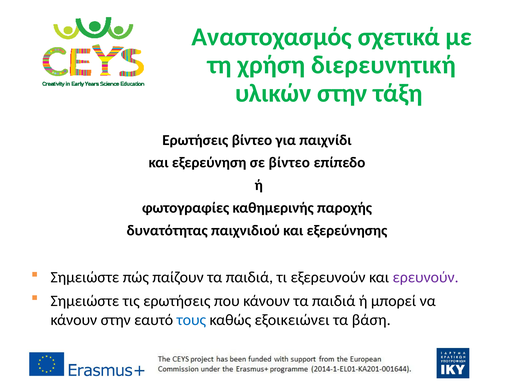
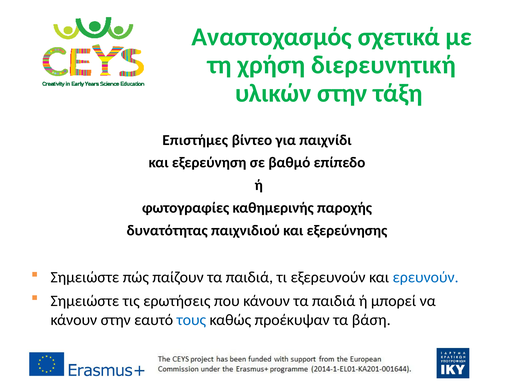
Ερωτήσεις at (195, 140): Ερωτήσεις -> Επιστήμες
σε βίντεο: βίντεο -> βαθμό
ερευνούν colour: purple -> blue
εξοικειώνει: εξοικειώνει -> προέκυψαν
